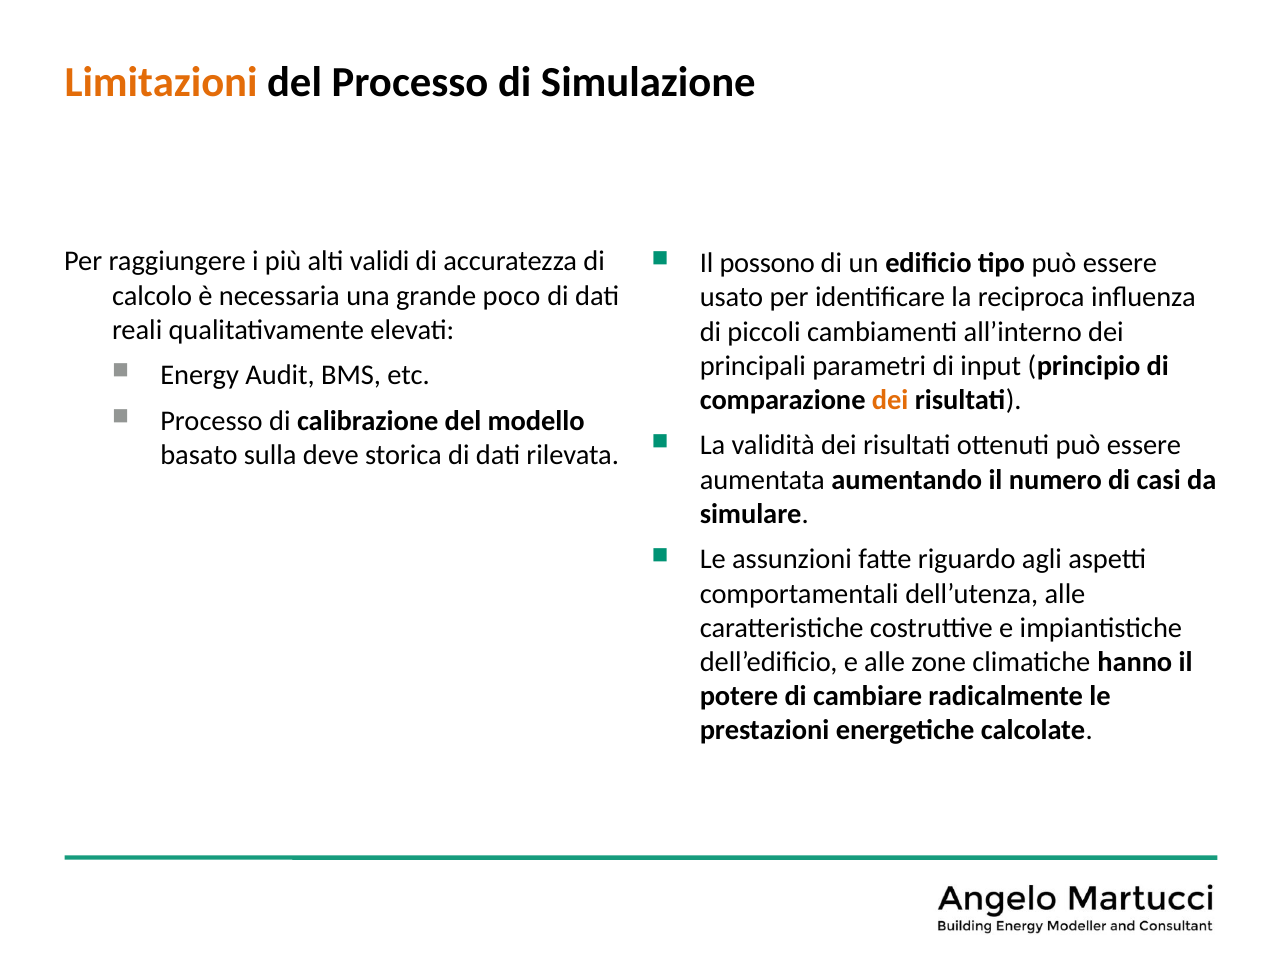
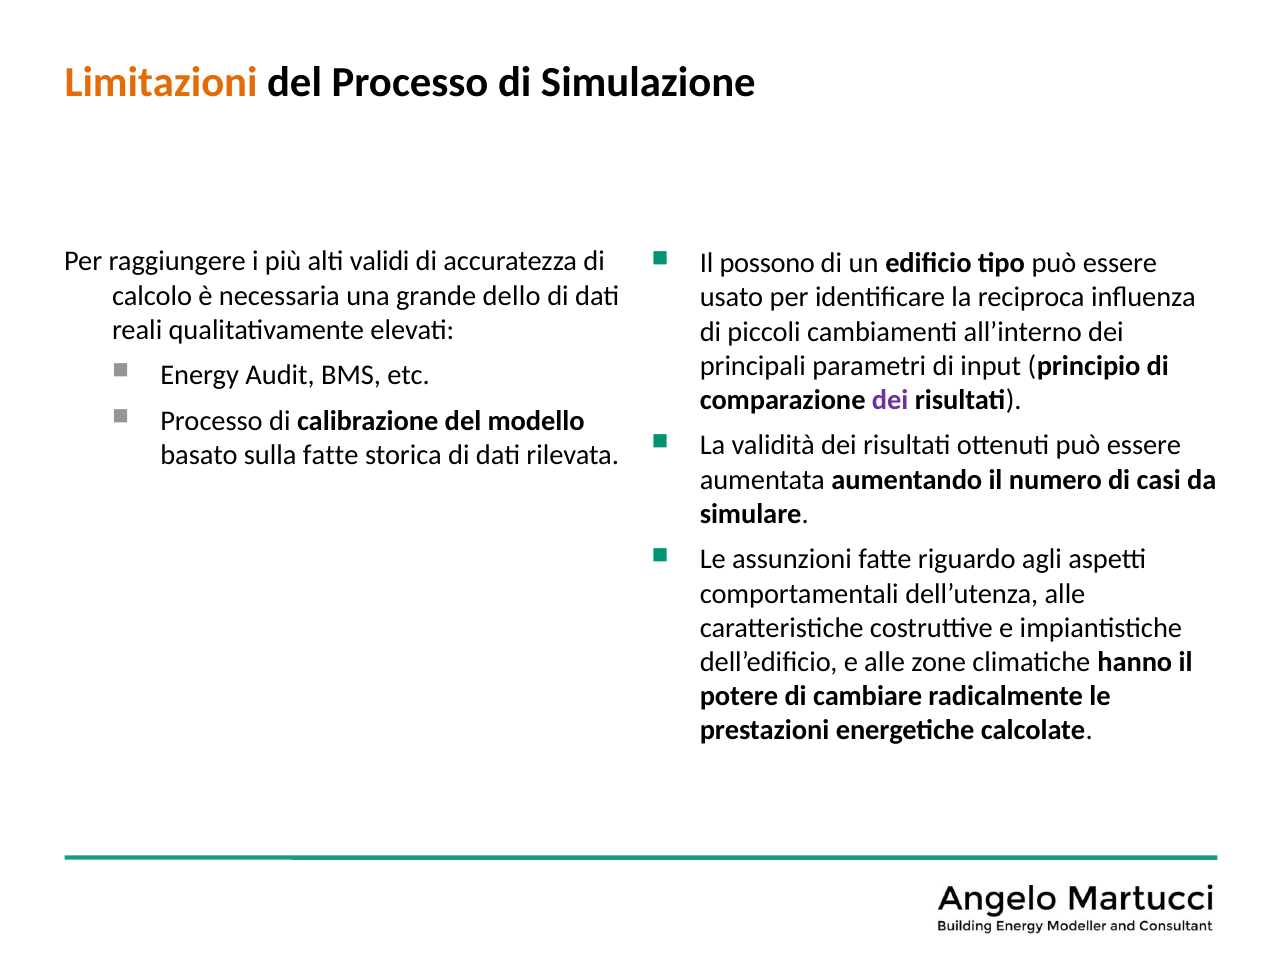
poco: poco -> dello
dei at (890, 400) colour: orange -> purple
sulla deve: deve -> fatte
